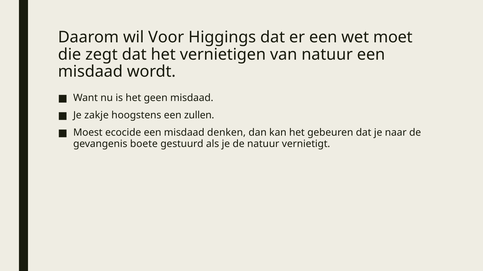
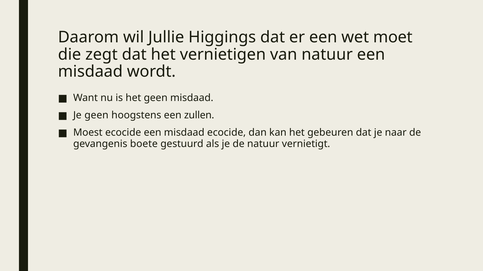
Voor: Voor -> Jullie
Je zakje: zakje -> geen
misdaad denken: denken -> ecocide
